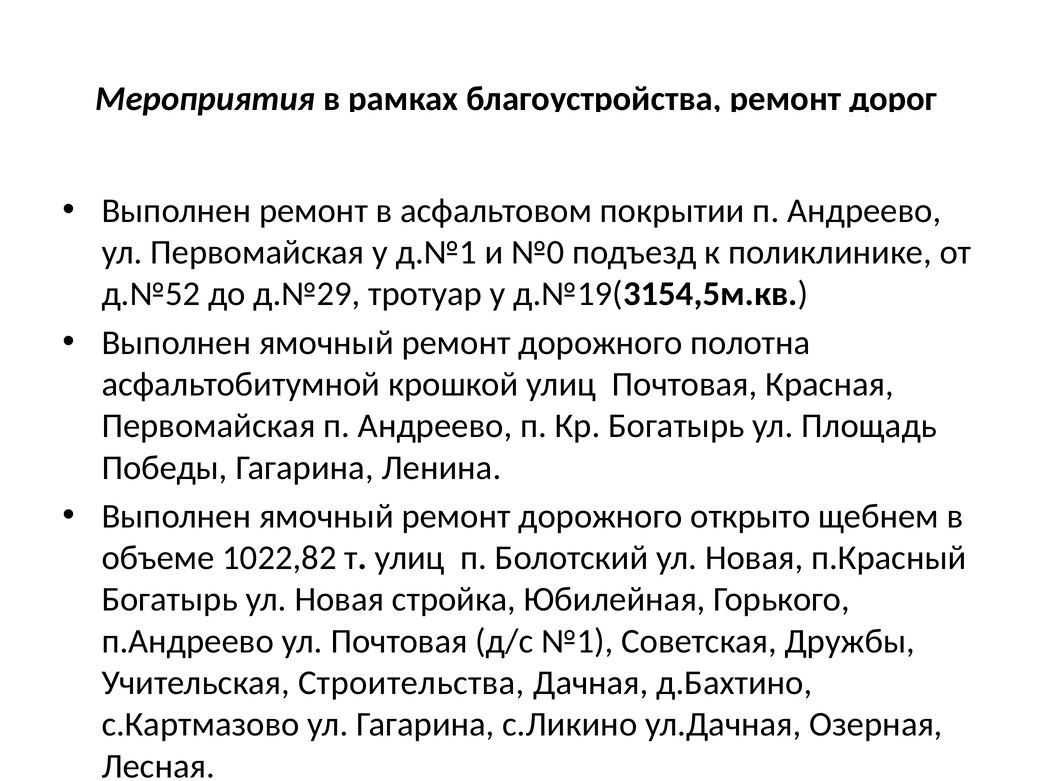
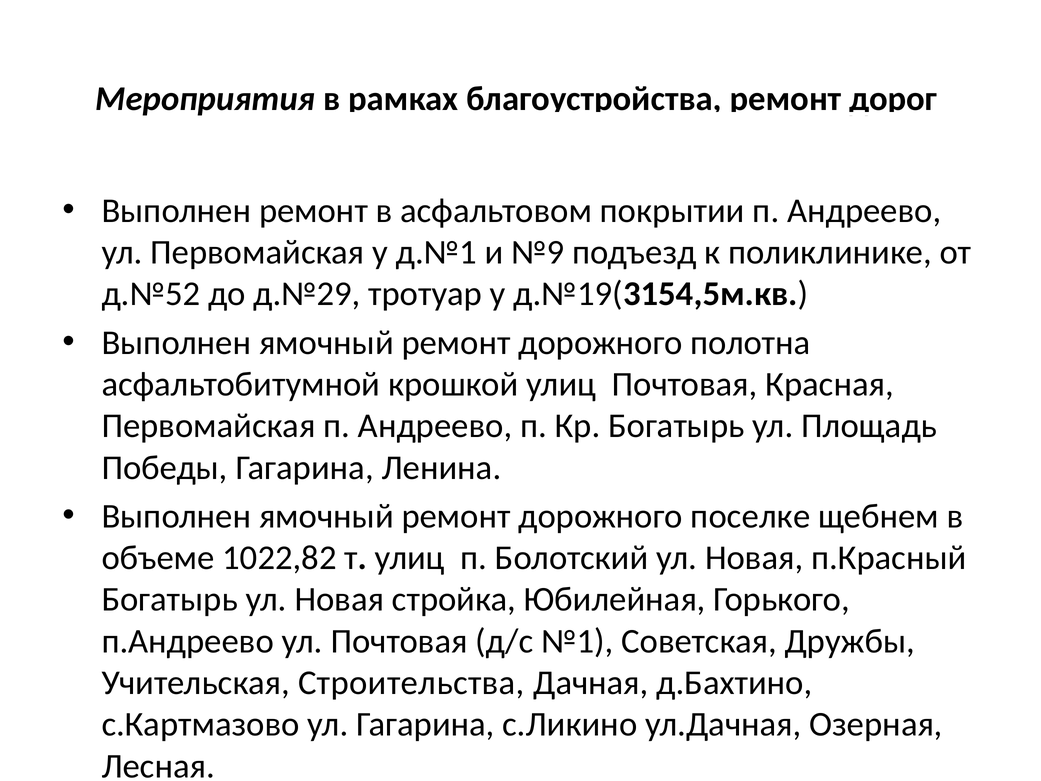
№0: №0 -> №9
открыто: открыто -> поселке
